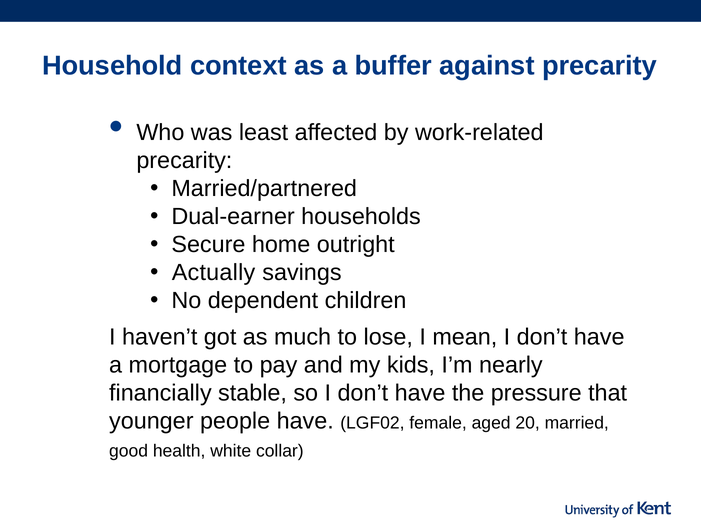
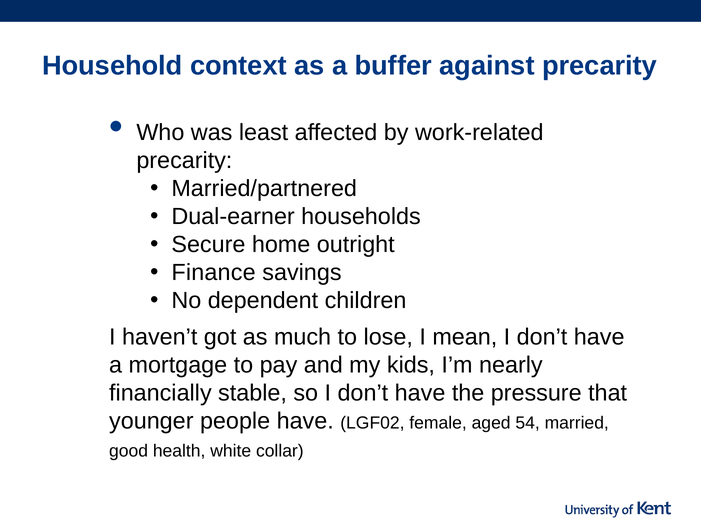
Actually: Actually -> Finance
20: 20 -> 54
